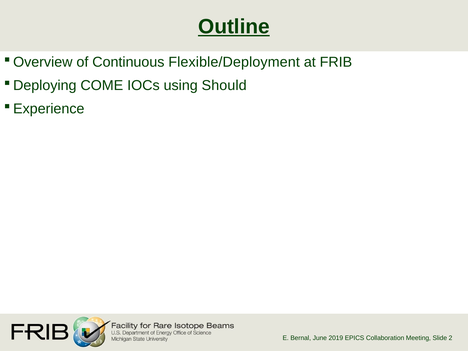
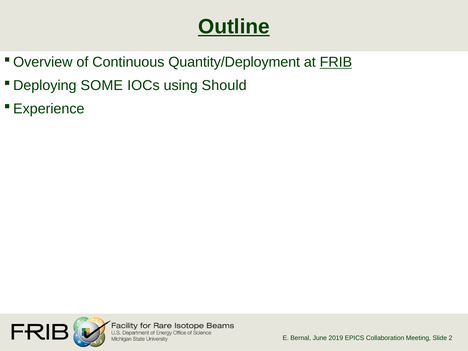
Flexible/Deployment: Flexible/Deployment -> Quantity/Deployment
FRIB underline: none -> present
COME: COME -> SOME
